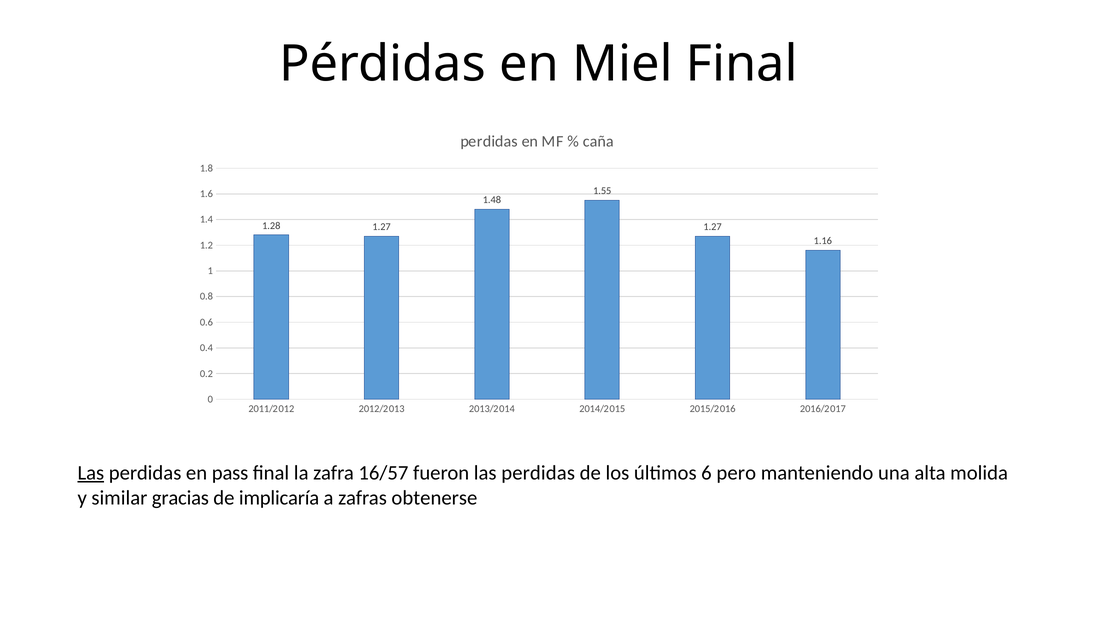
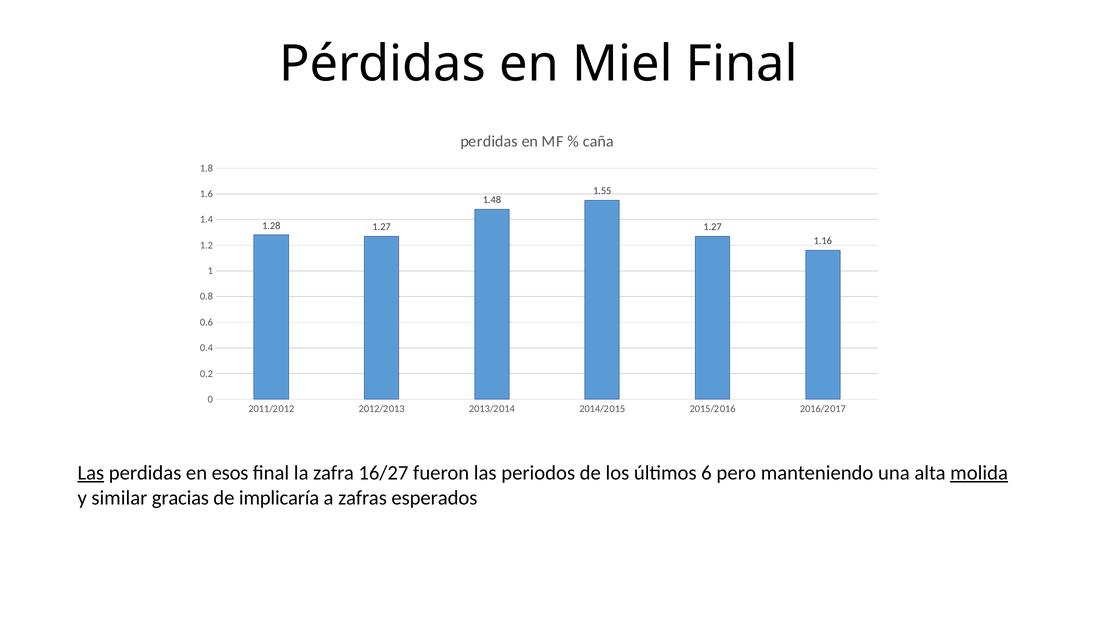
pass: pass -> esos
16/57: 16/57 -> 16/27
fueron las perdidas: perdidas -> periodos
molida underline: none -> present
obtenerse: obtenerse -> esperados
